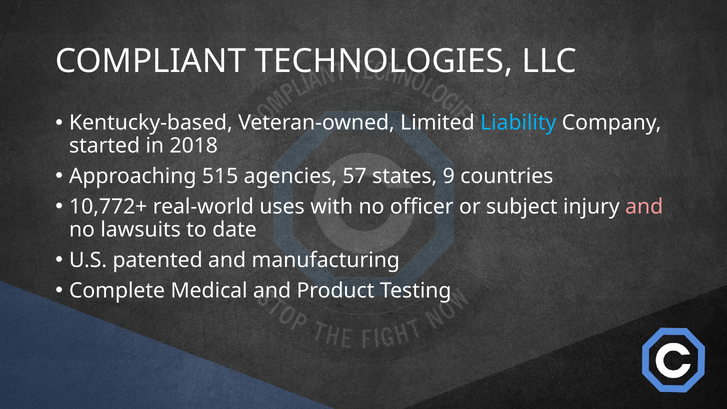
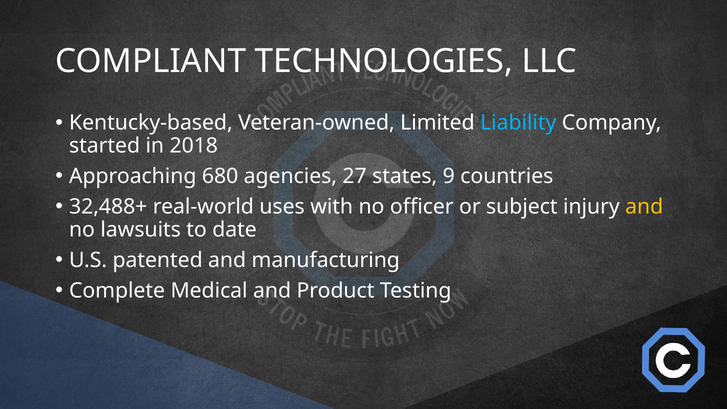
515: 515 -> 680
57: 57 -> 27
10,772+: 10,772+ -> 32,488+
and at (644, 207) colour: pink -> yellow
